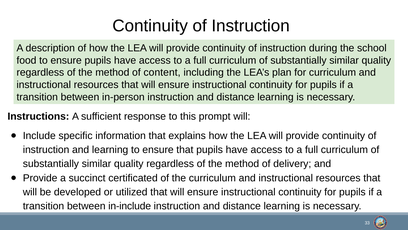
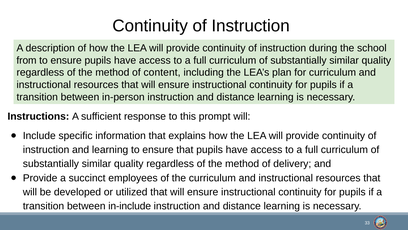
food: food -> from
certificated: certificated -> employees
